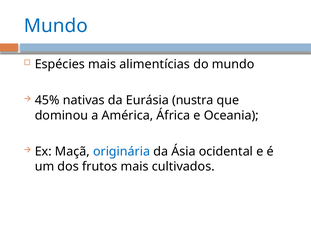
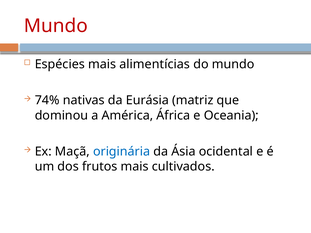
Mundo at (56, 26) colour: blue -> red
45%: 45% -> 74%
nustra: nustra -> matriz
